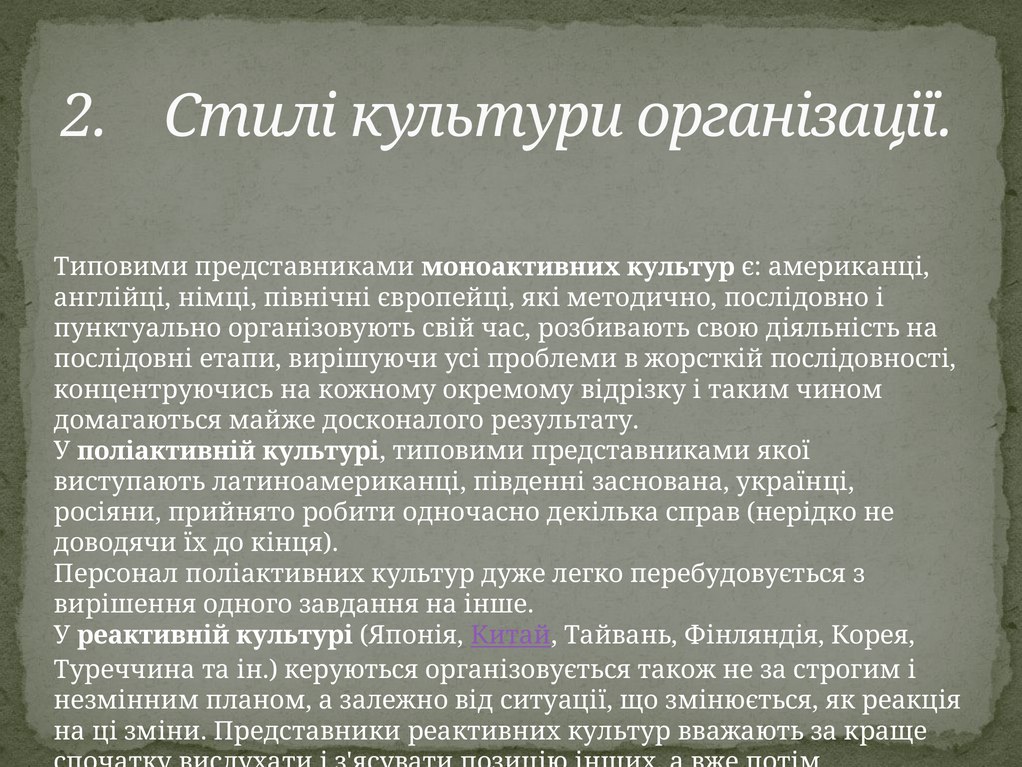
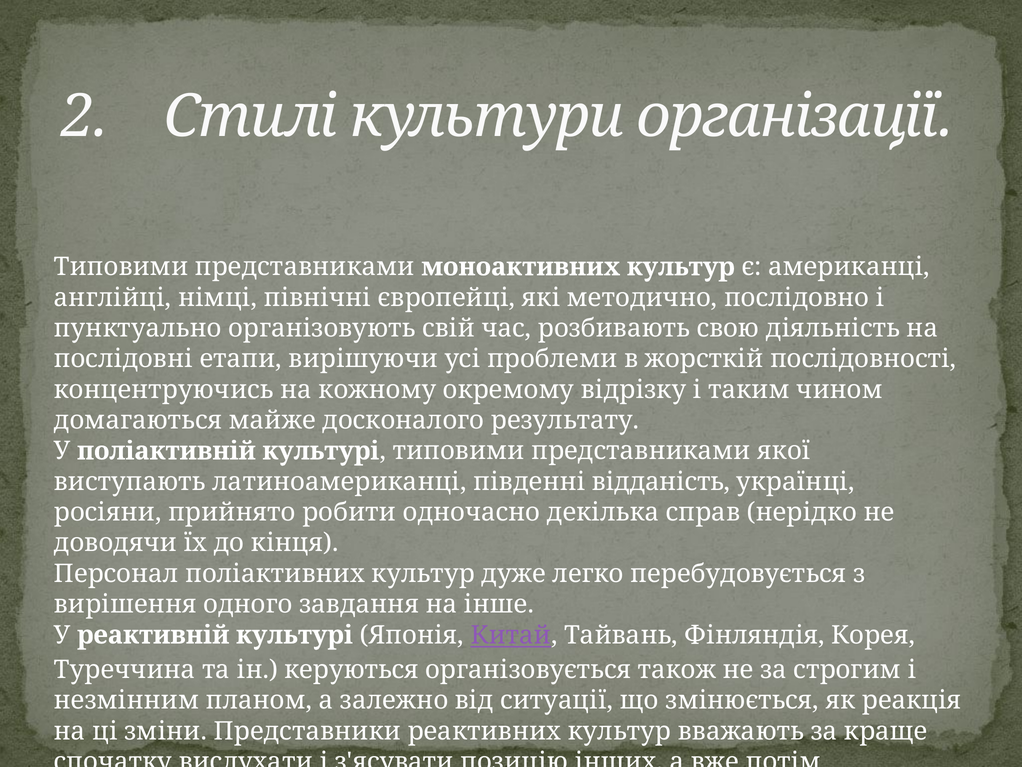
заснована: заснована -> відданість
